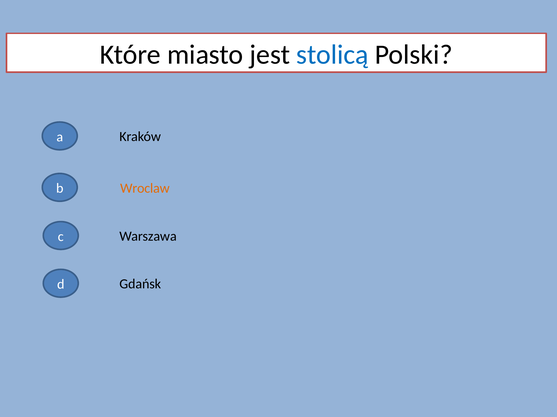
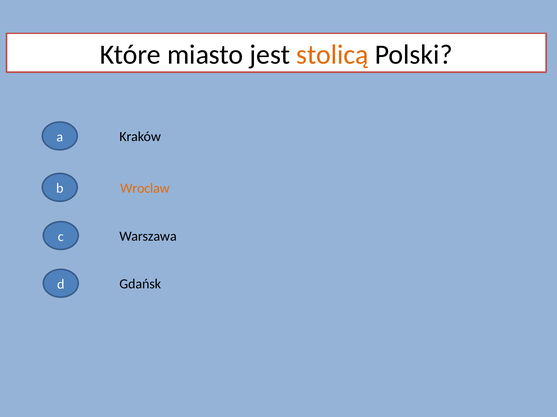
stolicą colour: blue -> orange
